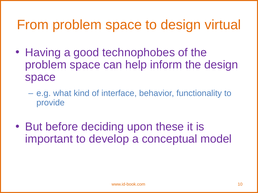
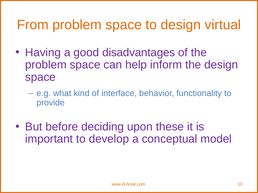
technophobes: technophobes -> disadvantages
